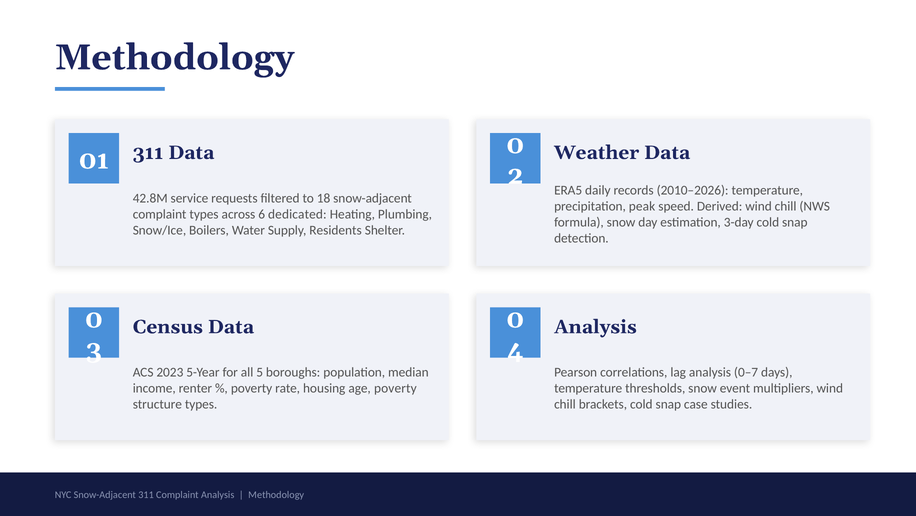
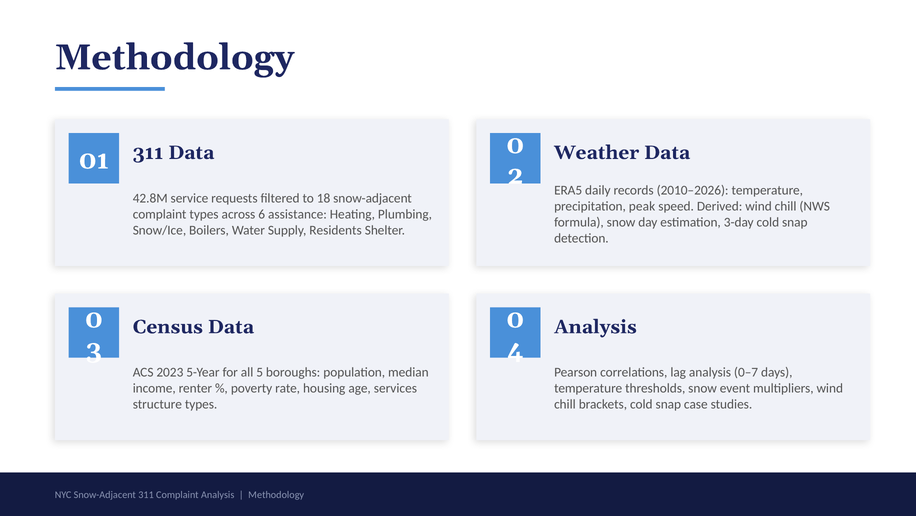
dedicated: dedicated -> assistance
age poverty: poverty -> services
